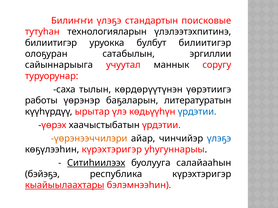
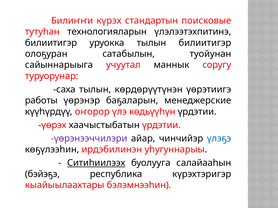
Билиҥҥи үлэҕэ: үлэҕэ -> күрэх
уруокка булбут: булбут -> тылын
эргиллии: эргиллии -> туойунан
литературатын: литературатын -> менеджерские
ырытар: ырытар -> оҥорор
үрдэтии at (197, 112) colour: blue -> black
үөрэнээччилэри colour: orange -> purple
көҕүлээһин күрэхтэригэр: күрэхтэригэр -> ирдэбилинэн
кыайыылаахтары underline: present -> none
